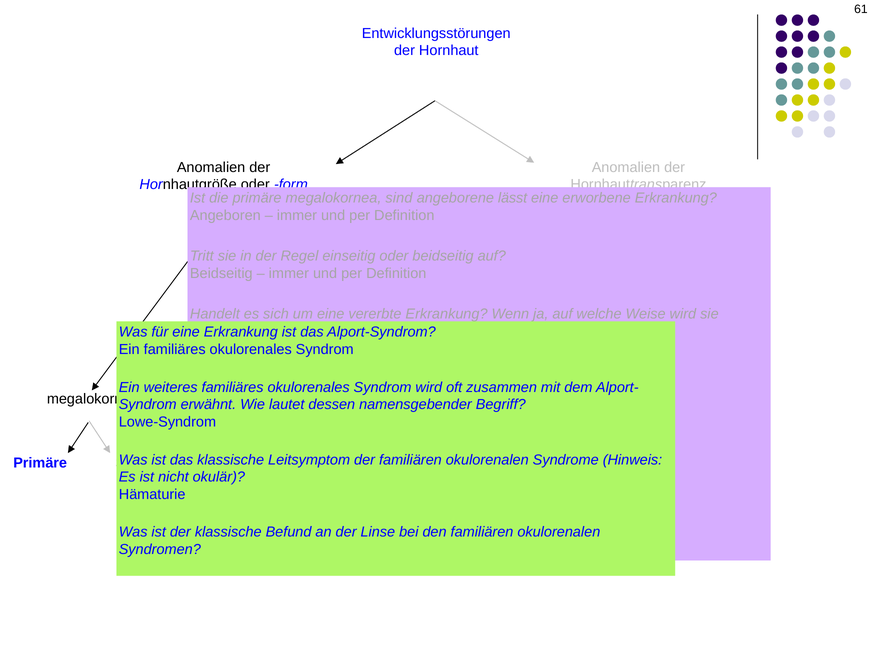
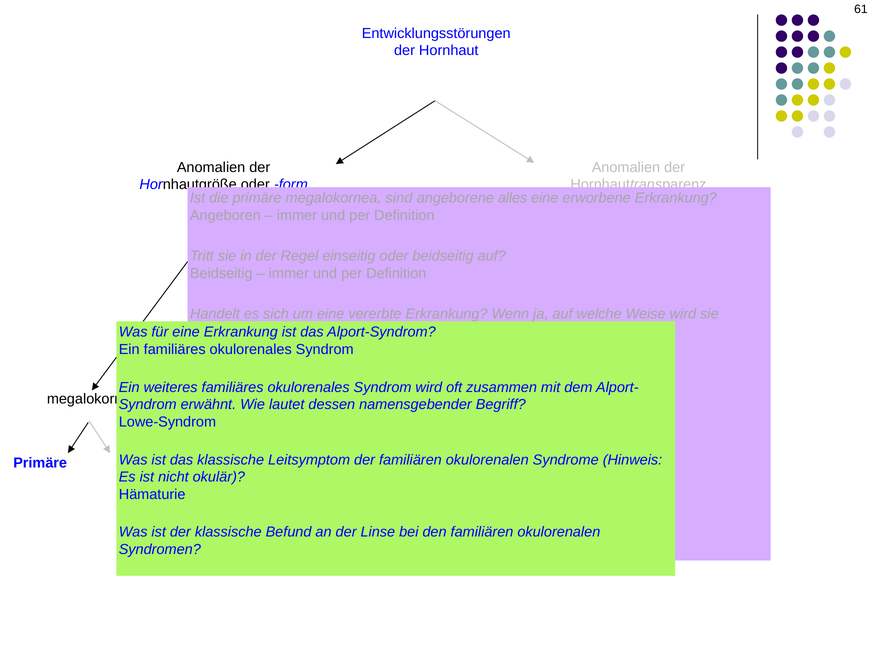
lässt: lässt -> alles
